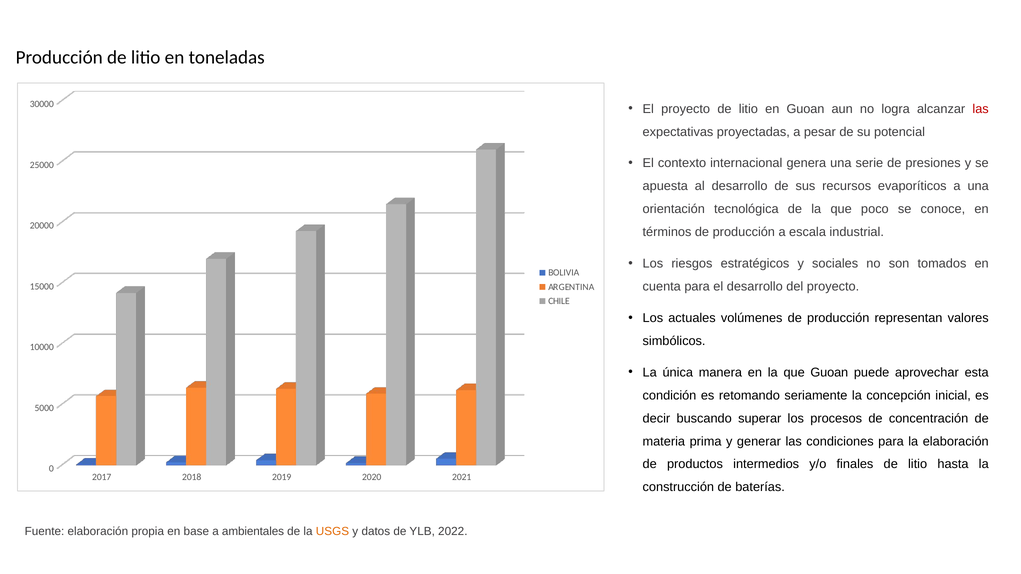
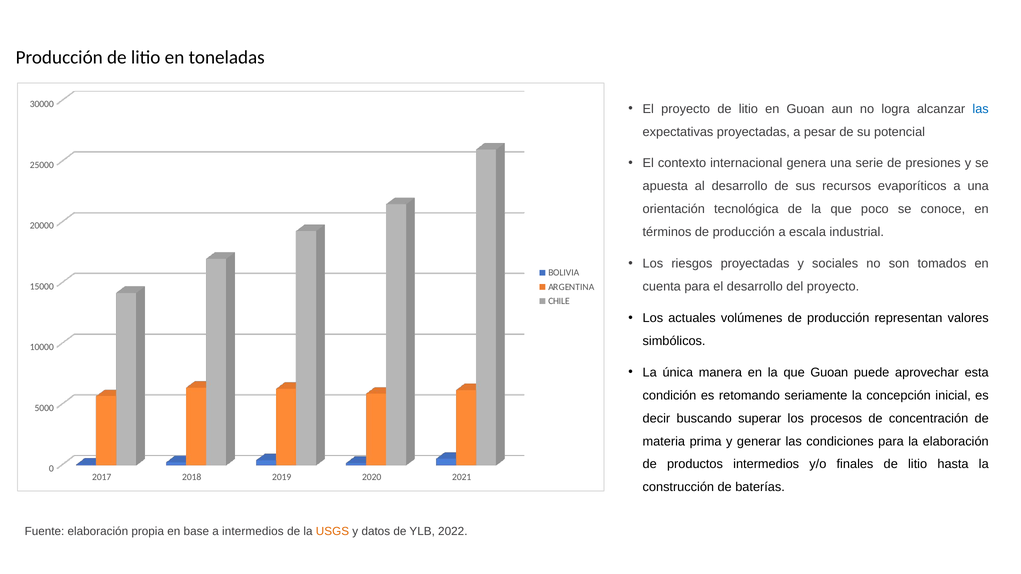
las at (981, 109) colour: red -> blue
riesgos estratégicos: estratégicos -> proyectadas
a ambientales: ambientales -> intermedios
